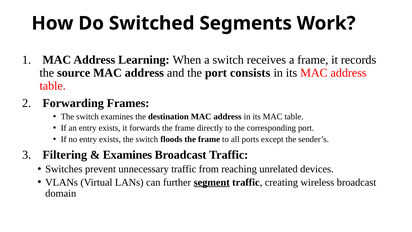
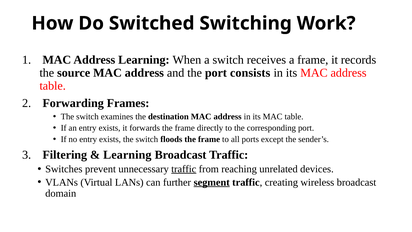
Segments: Segments -> Switching
Examines at (127, 155): Examines -> Learning
traffic at (184, 169) underline: none -> present
